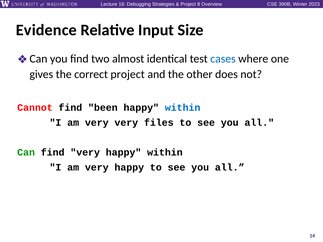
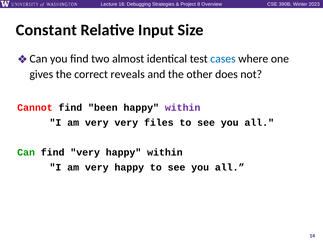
Evidence: Evidence -> Constant
correct project: project -> reveals
within at (183, 108) colour: blue -> purple
